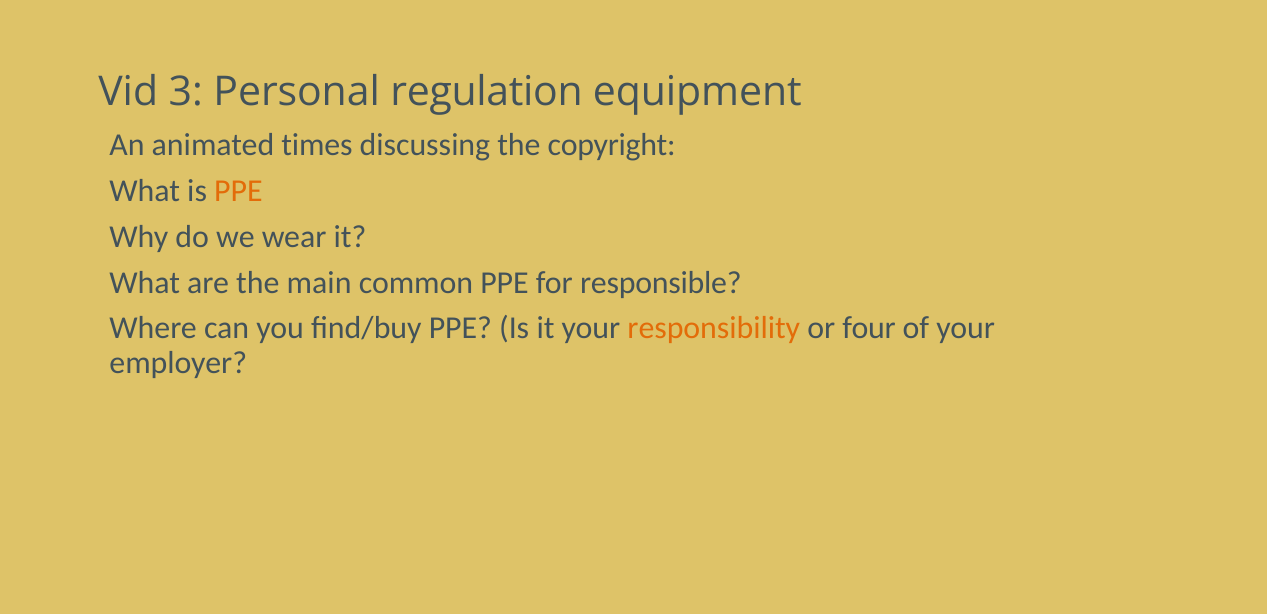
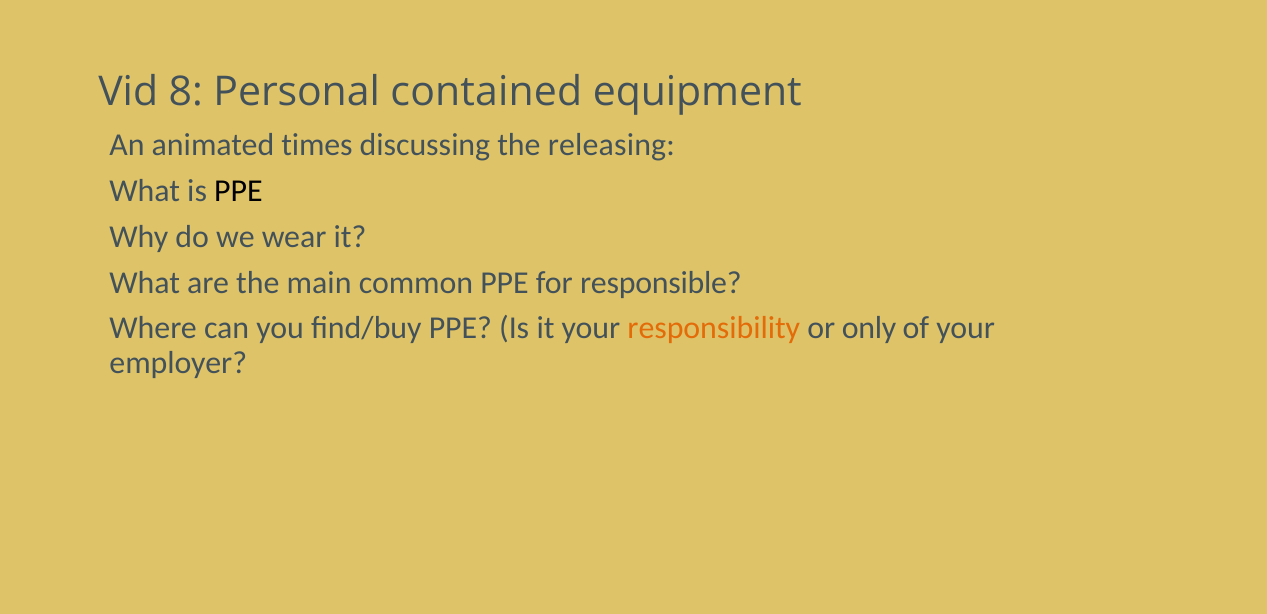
3: 3 -> 8
regulation: regulation -> contained
copyright: copyright -> releasing
PPE at (238, 191) colour: orange -> black
four: four -> only
